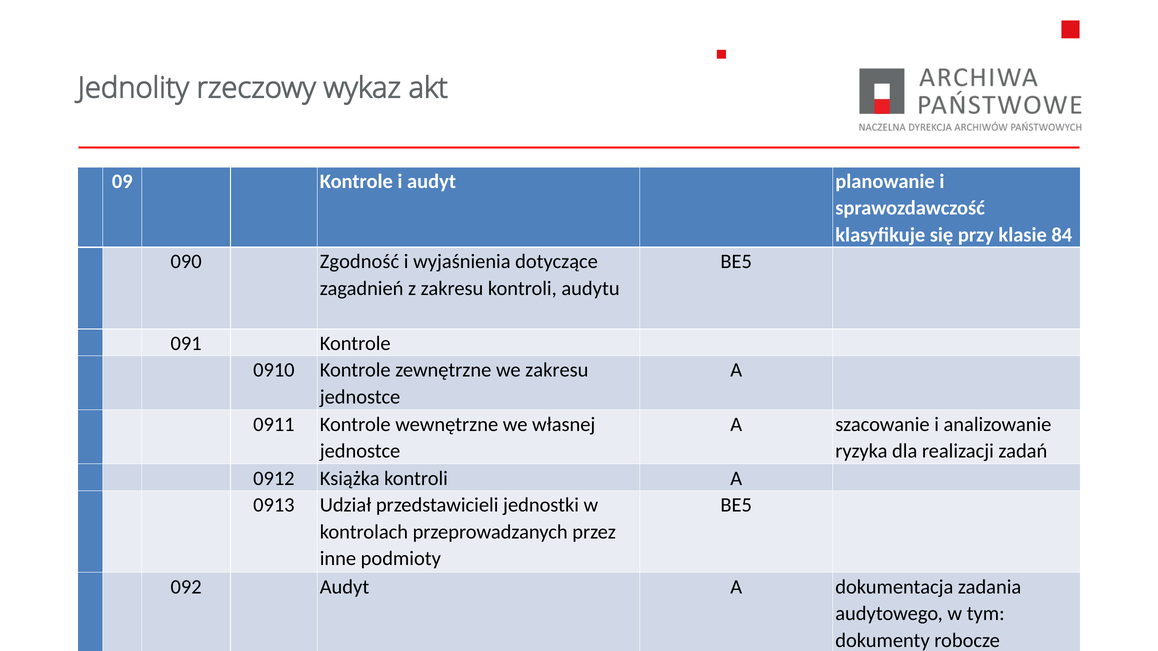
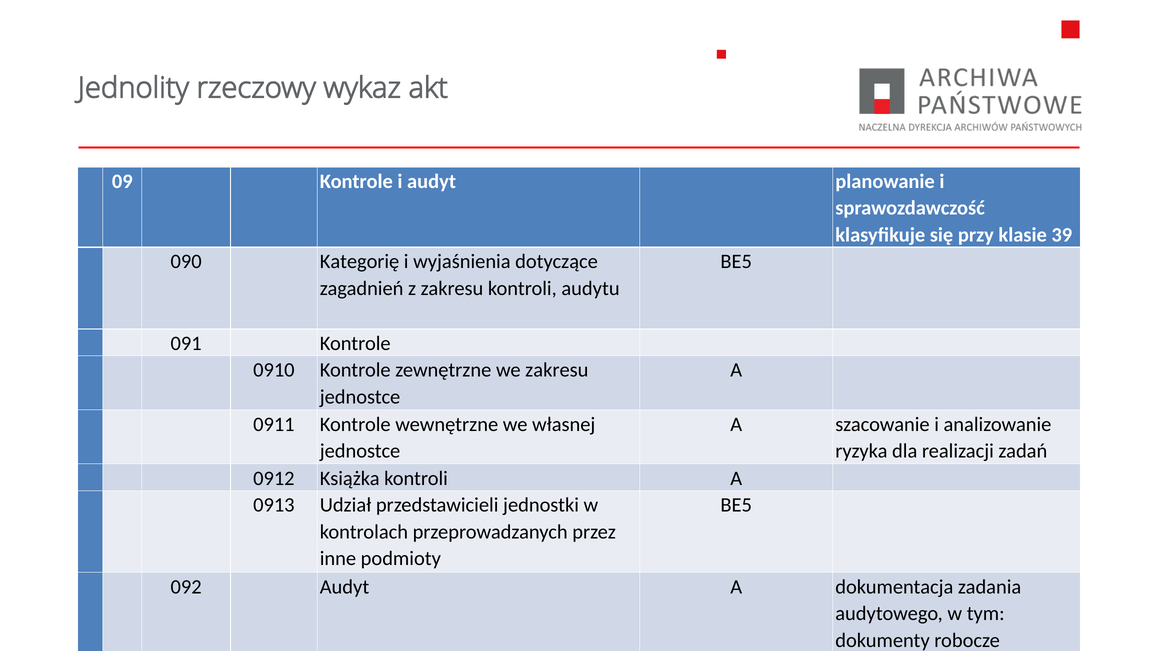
84: 84 -> 39
Zgodność: Zgodność -> Kategorię
